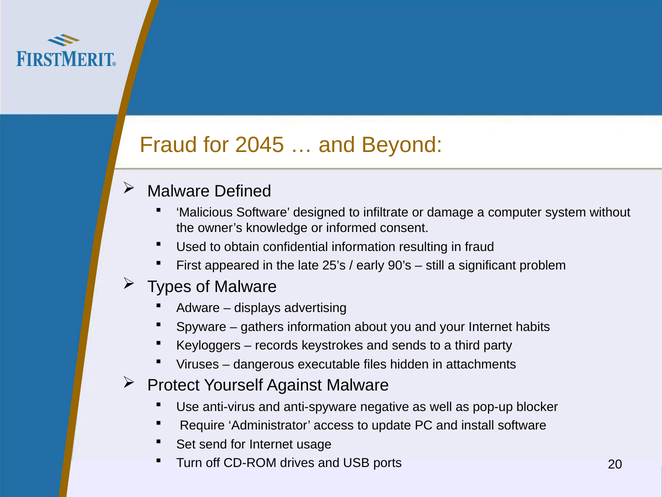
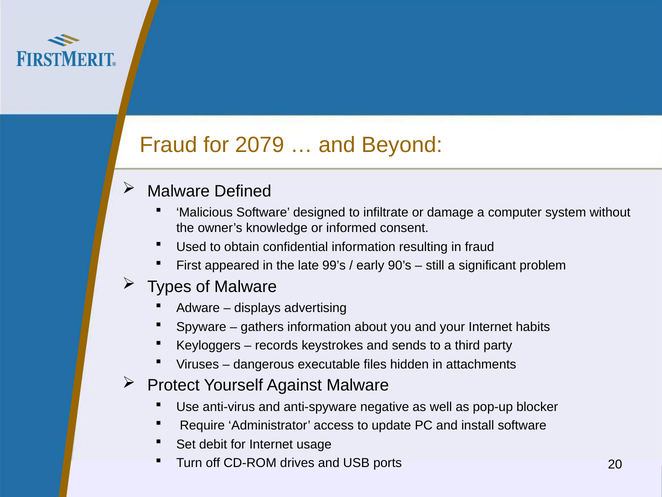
2045: 2045 -> 2079
25’s: 25’s -> 99’s
send: send -> debit
